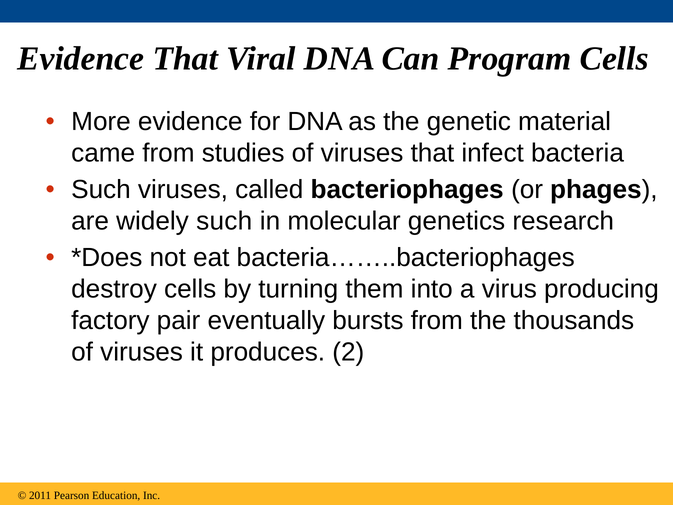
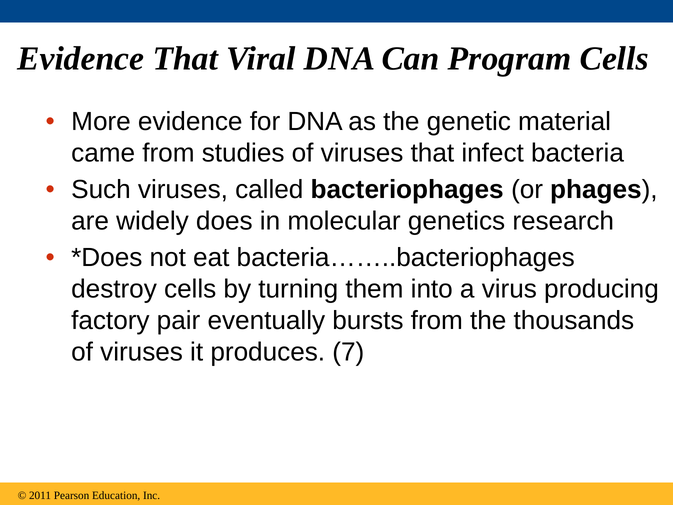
widely such: such -> does
2: 2 -> 7
